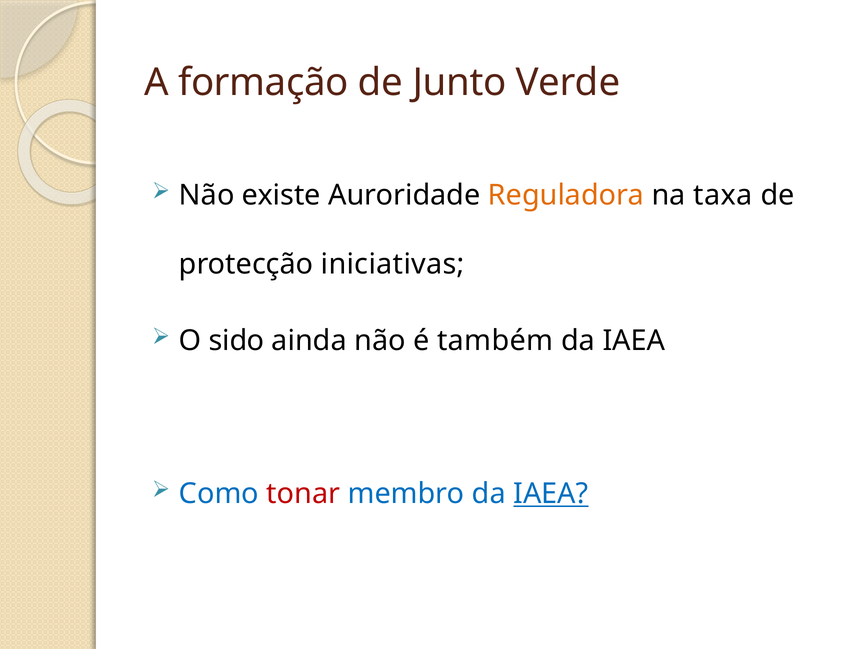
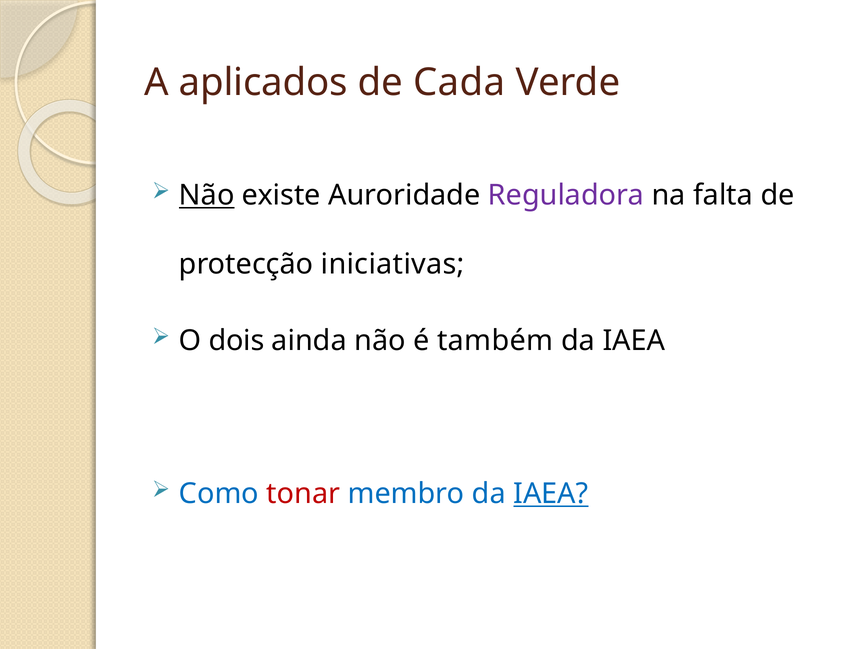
formação: formação -> aplicados
Junto: Junto -> Cada
Não at (207, 195) underline: none -> present
Reguladora colour: orange -> purple
taxa: taxa -> falta
sido: sido -> dois
